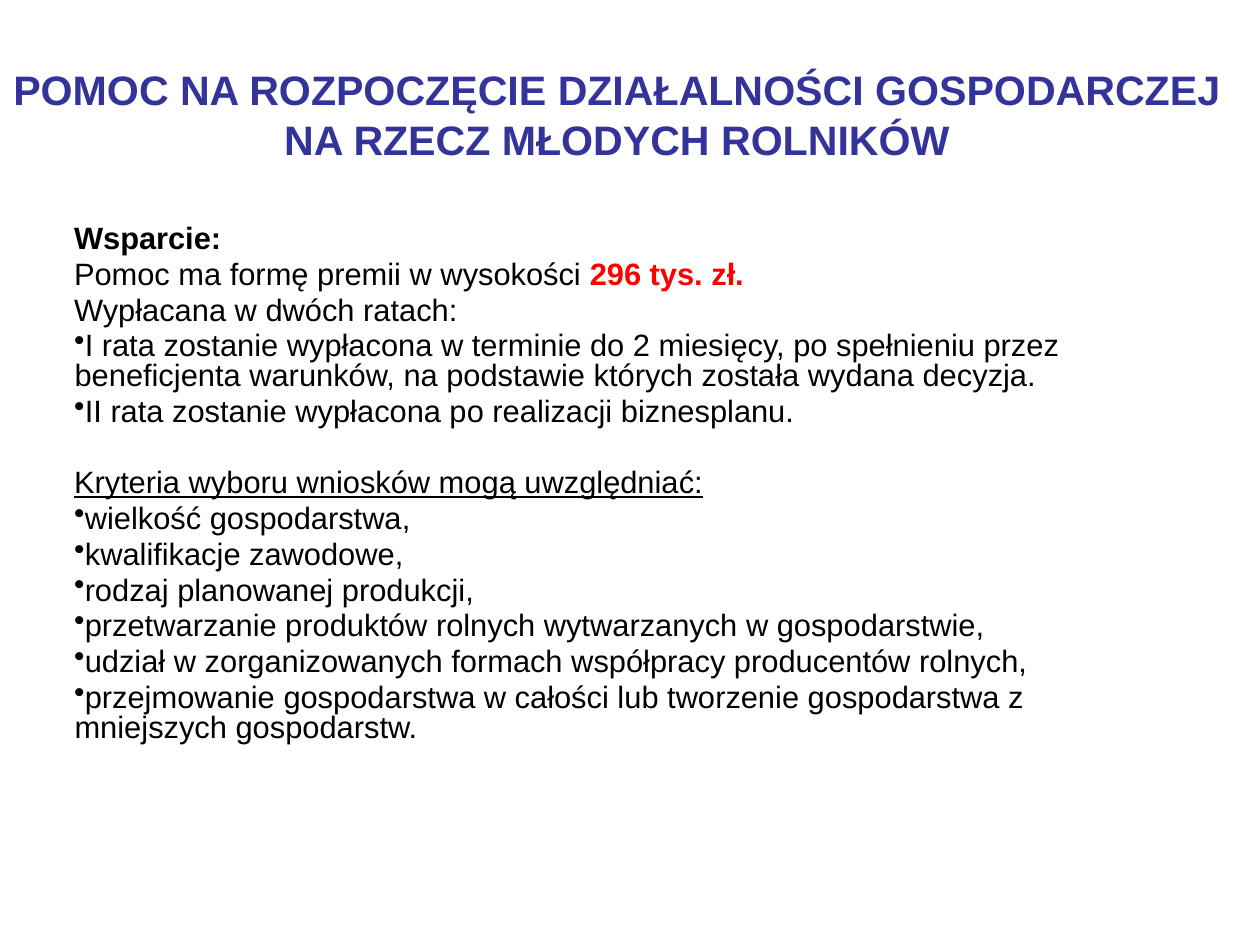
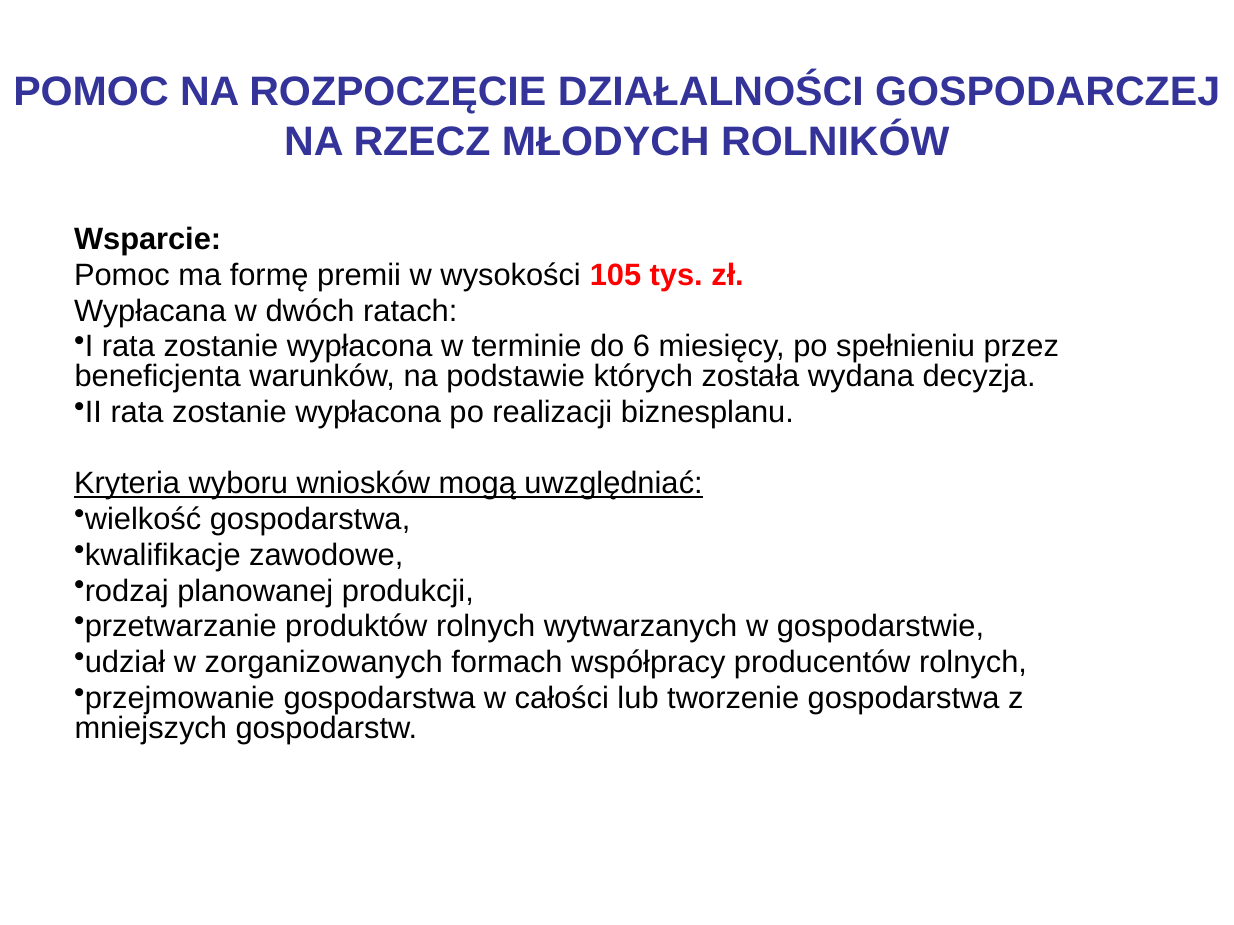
296: 296 -> 105
2: 2 -> 6
